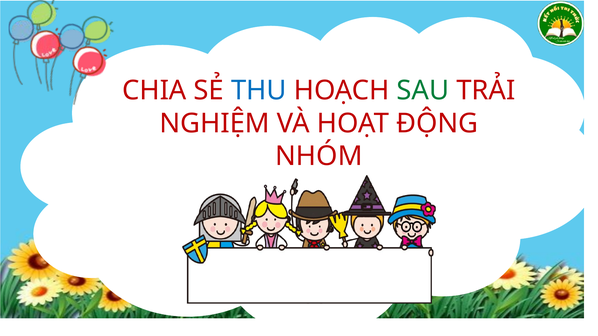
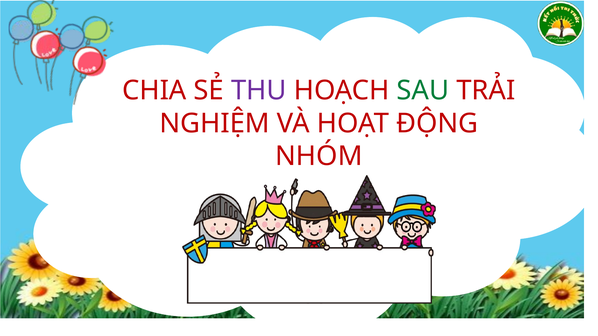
THU colour: blue -> purple
